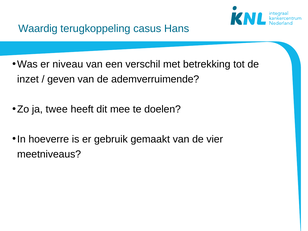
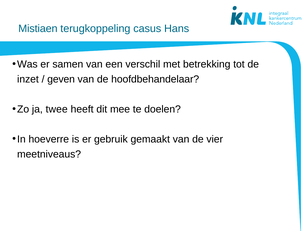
Waardig: Waardig -> Mistiaen
niveau: niveau -> samen
ademverruimende: ademverruimende -> hoofdbehandelaar
